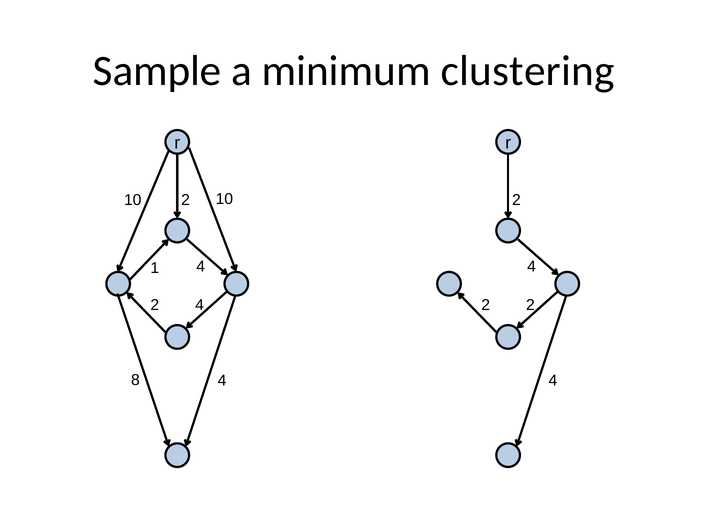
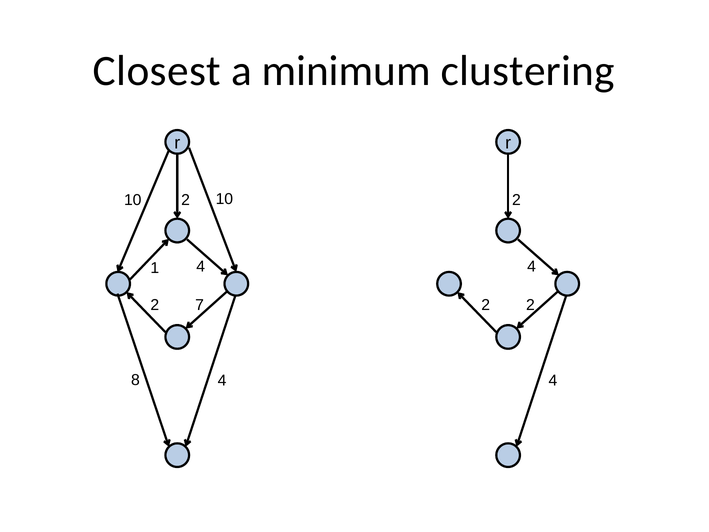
Sample: Sample -> Closest
4 at (200, 305): 4 -> 7
